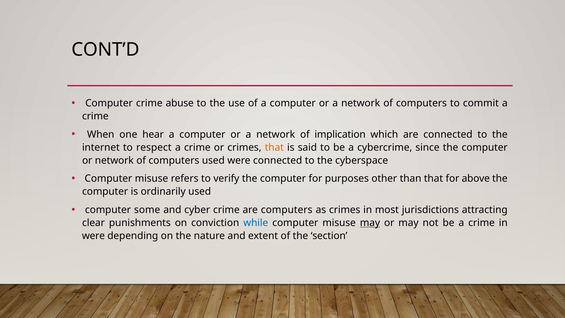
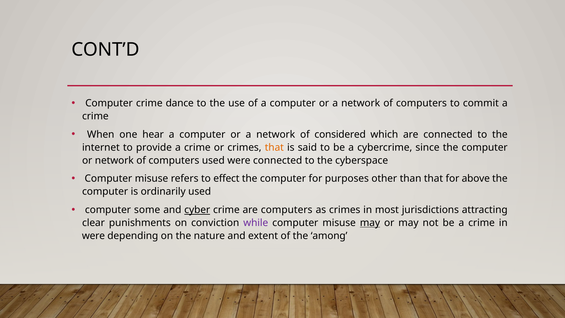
abuse: abuse -> dance
implication: implication -> considered
respect: respect -> provide
verify: verify -> effect
cyber underline: none -> present
while colour: blue -> purple
section: section -> among
